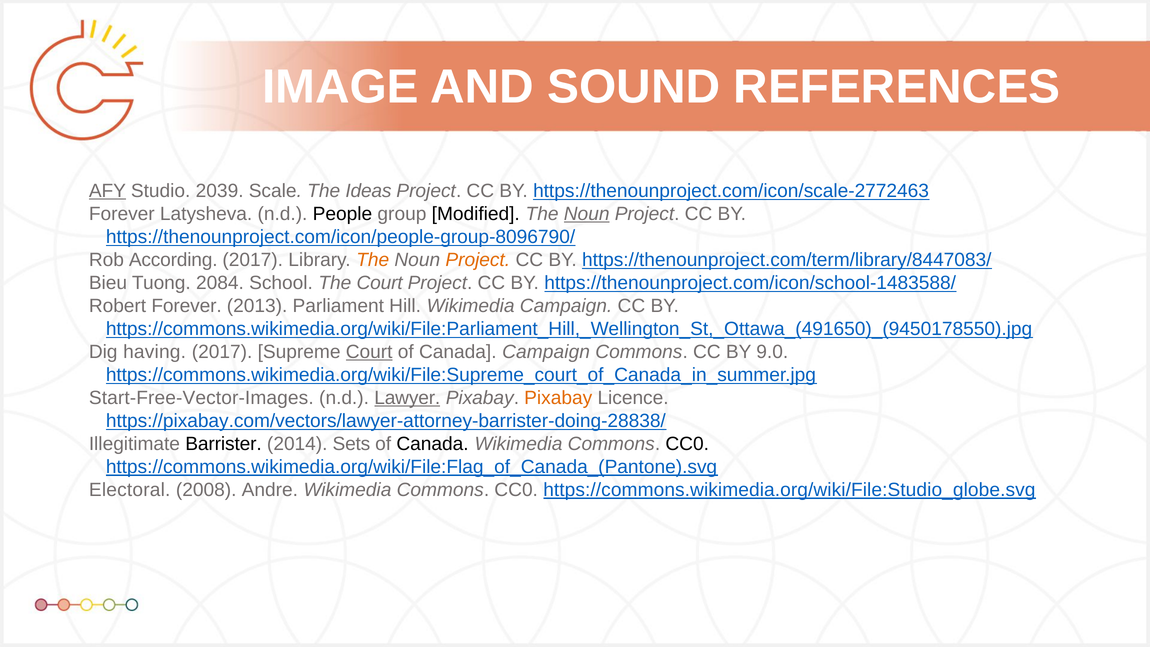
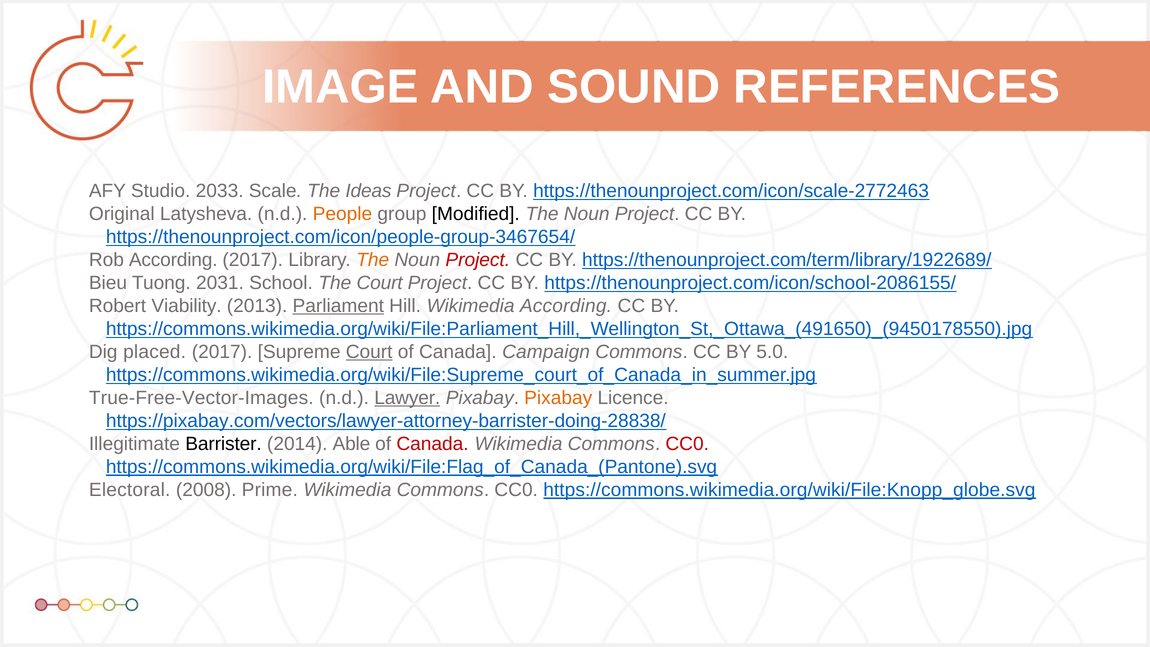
AFY underline: present -> none
2039: 2039 -> 2033
Forever at (122, 214): Forever -> Original
People colour: black -> orange
Noun at (587, 214) underline: present -> none
https://thenounproject.com/icon/people-group-8096790/: https://thenounproject.com/icon/people-group-8096790/ -> https://thenounproject.com/icon/people-group-3467654/
Project at (478, 260) colour: orange -> red
https://thenounproject.com/term/library/8447083/: https://thenounproject.com/term/library/8447083/ -> https://thenounproject.com/term/library/1922689/
2084: 2084 -> 2031
https://thenounproject.com/icon/school-1483588/: https://thenounproject.com/icon/school-1483588/ -> https://thenounproject.com/icon/school-2086155/
Robert Forever: Forever -> Viability
Parliament underline: none -> present
Wikimedia Campaign: Campaign -> According
having: having -> placed
9.0: 9.0 -> 5.0
Start-Free-Vector-Images: Start-Free-Vector-Images -> True-Free-Vector-Images
Sets: Sets -> Able
Canada at (433, 444) colour: black -> red
CC0 at (687, 444) colour: black -> red
Andre: Andre -> Prime
https://commons.wikimedia.org/wiki/File:Studio_globe.svg: https://commons.wikimedia.org/wiki/File:Studio_globe.svg -> https://commons.wikimedia.org/wiki/File:Knopp_globe.svg
